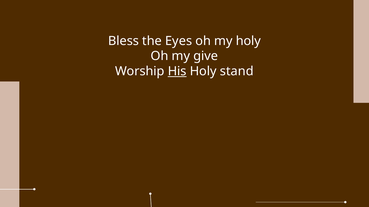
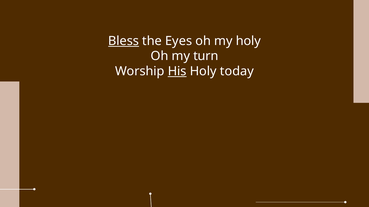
Bless underline: none -> present
give: give -> turn
stand: stand -> today
